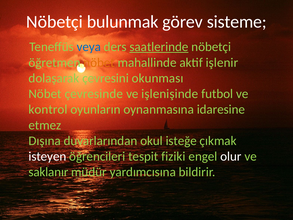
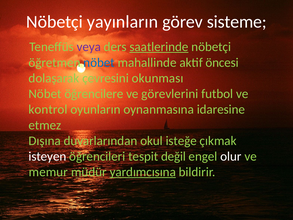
bulunmak: bulunmak -> yayınların
veya colour: blue -> purple
nöbet at (99, 62) colour: orange -> blue
işlenir: işlenir -> öncesi
çevresinde: çevresinde -> öğrencilere
işlenişinde: işlenişinde -> görevlerini
fiziki: fiziki -> değil
saklanır: saklanır -> memur
yardımcısına underline: none -> present
